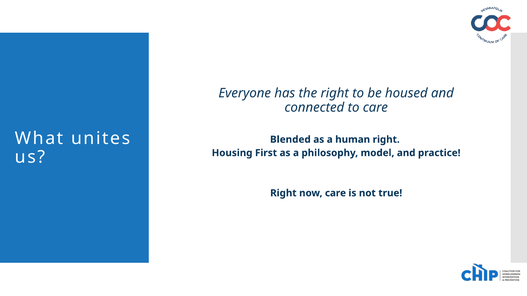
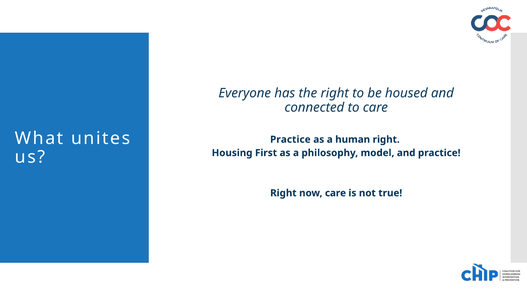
Blended at (290, 140): Blended -> Practice
